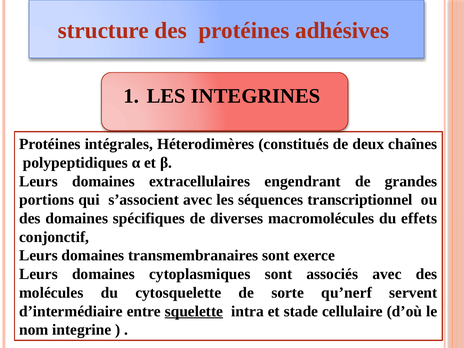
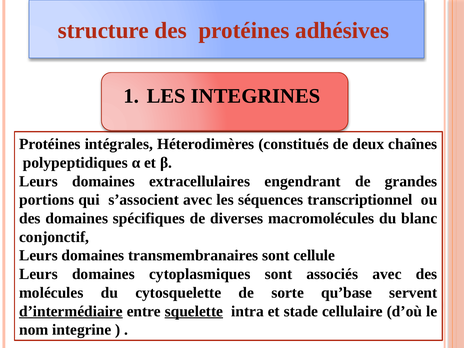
effets: effets -> blanc
exerce: exerce -> cellule
qu’nerf: qu’nerf -> qu’base
d’intermédiaire underline: none -> present
